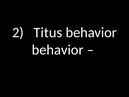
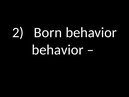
Titus: Titus -> Born
